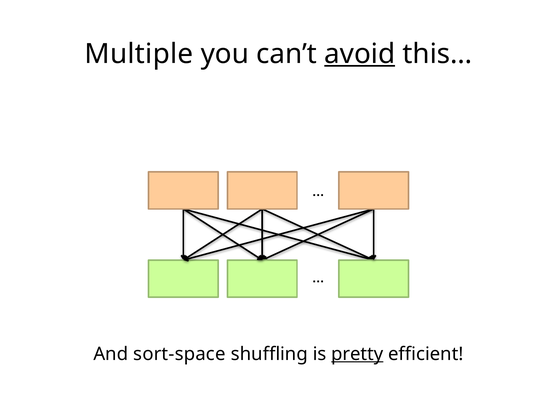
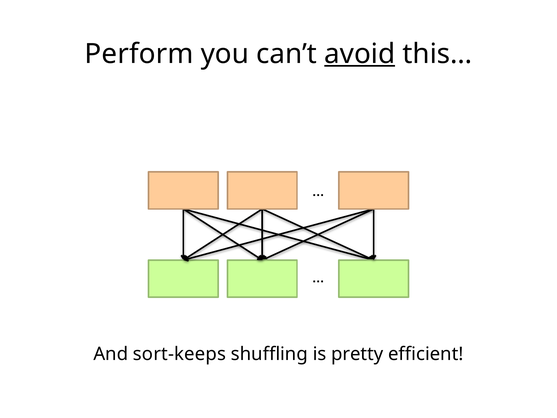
Multiple: Multiple -> Perform
sort-space: sort-space -> sort-keeps
pretty underline: present -> none
